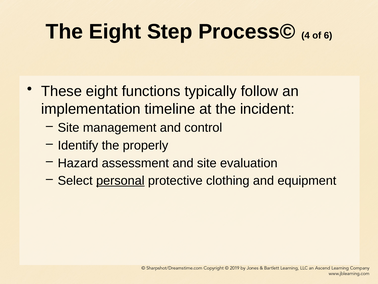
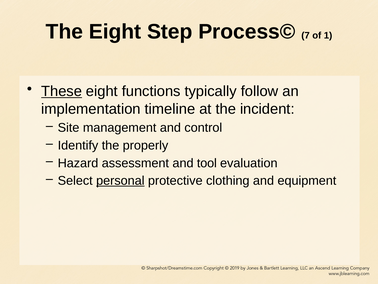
4: 4 -> 7
6: 6 -> 1
These underline: none -> present
and site: site -> tool
